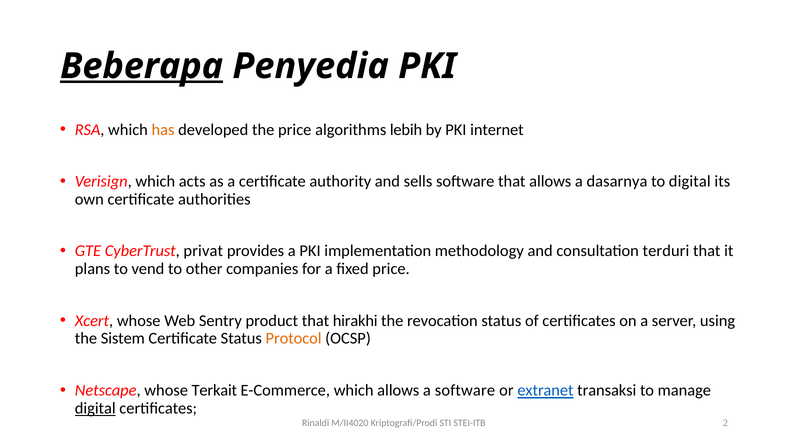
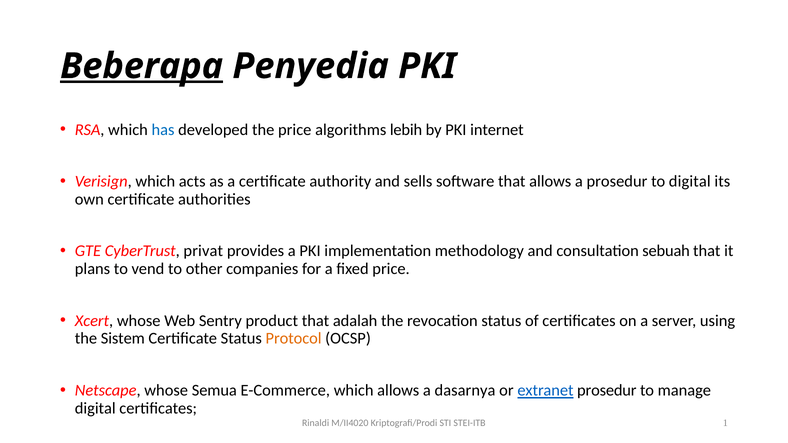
has colour: orange -> blue
a dasarnya: dasarnya -> prosedur
terduri: terduri -> sebuah
hirakhi: hirakhi -> adalah
Terkait: Terkait -> Semua
a software: software -> dasarnya
extranet transaksi: transaksi -> prosedur
digital at (95, 409) underline: present -> none
2: 2 -> 1
